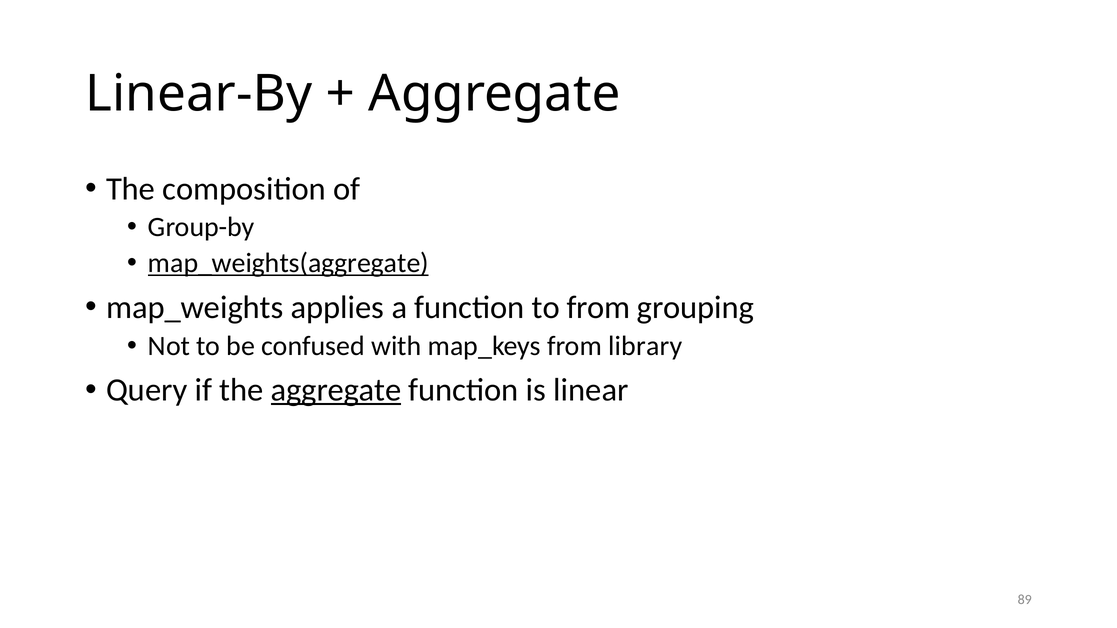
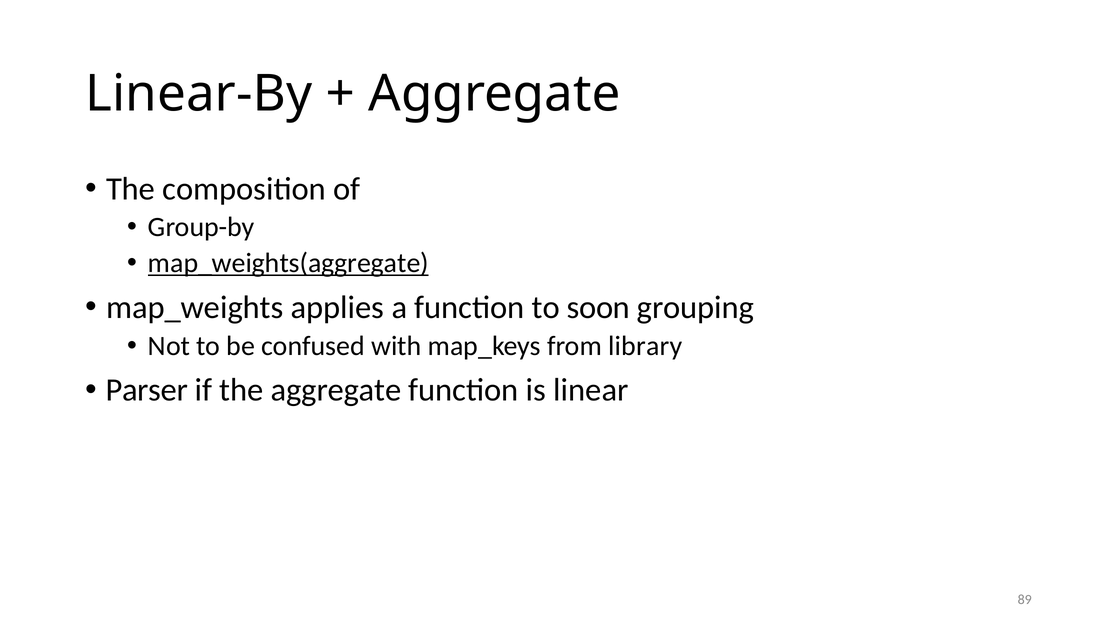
to from: from -> soon
Query: Query -> Parser
aggregate at (336, 390) underline: present -> none
